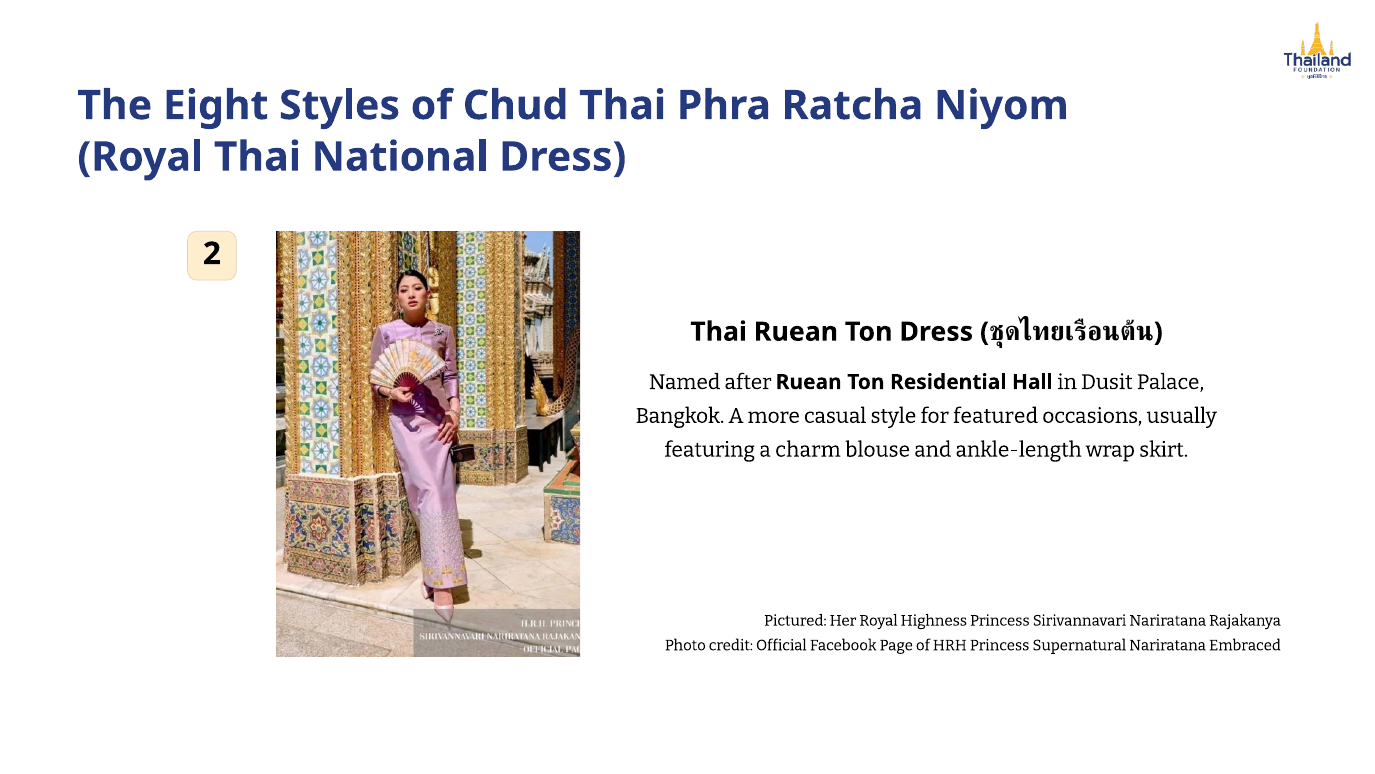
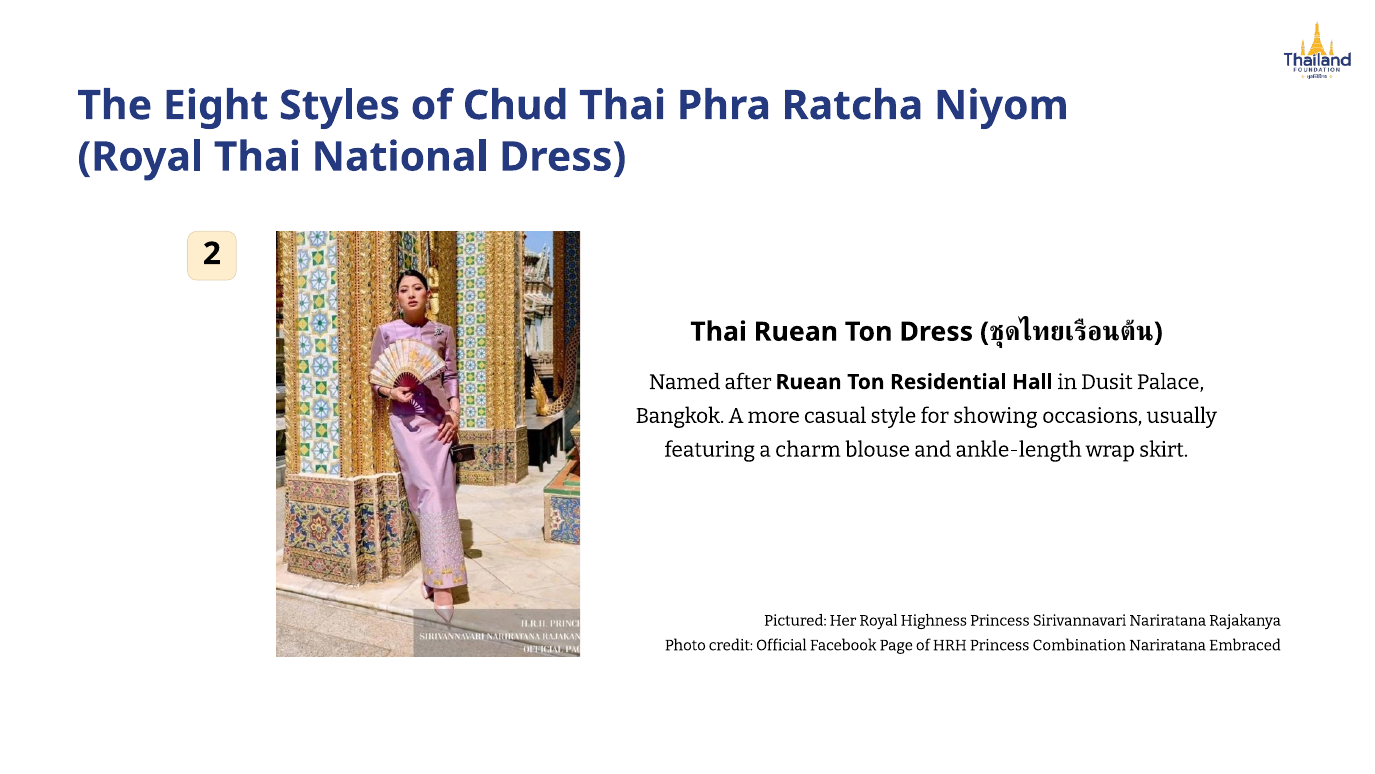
featured: featured -> showing
Supernatural: Supernatural -> Combination
